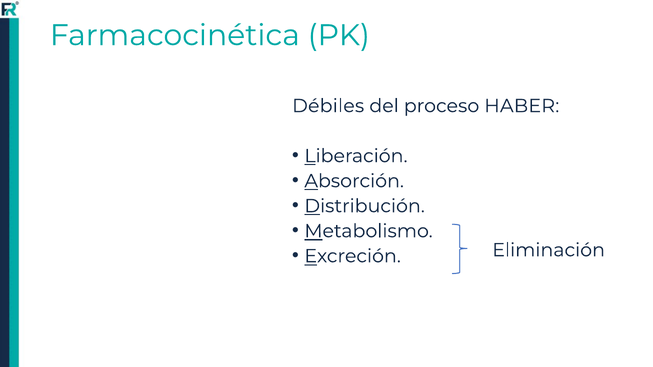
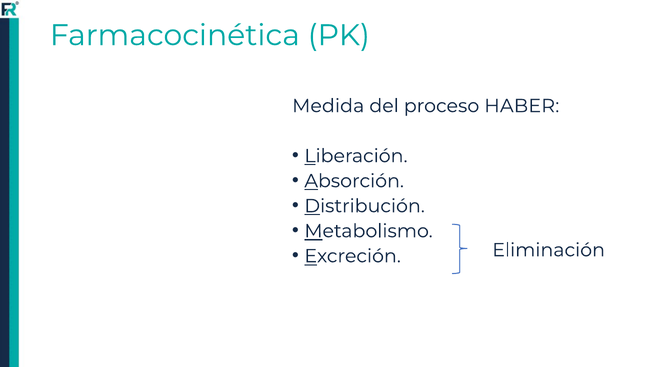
Débiles: Débiles -> Medida
